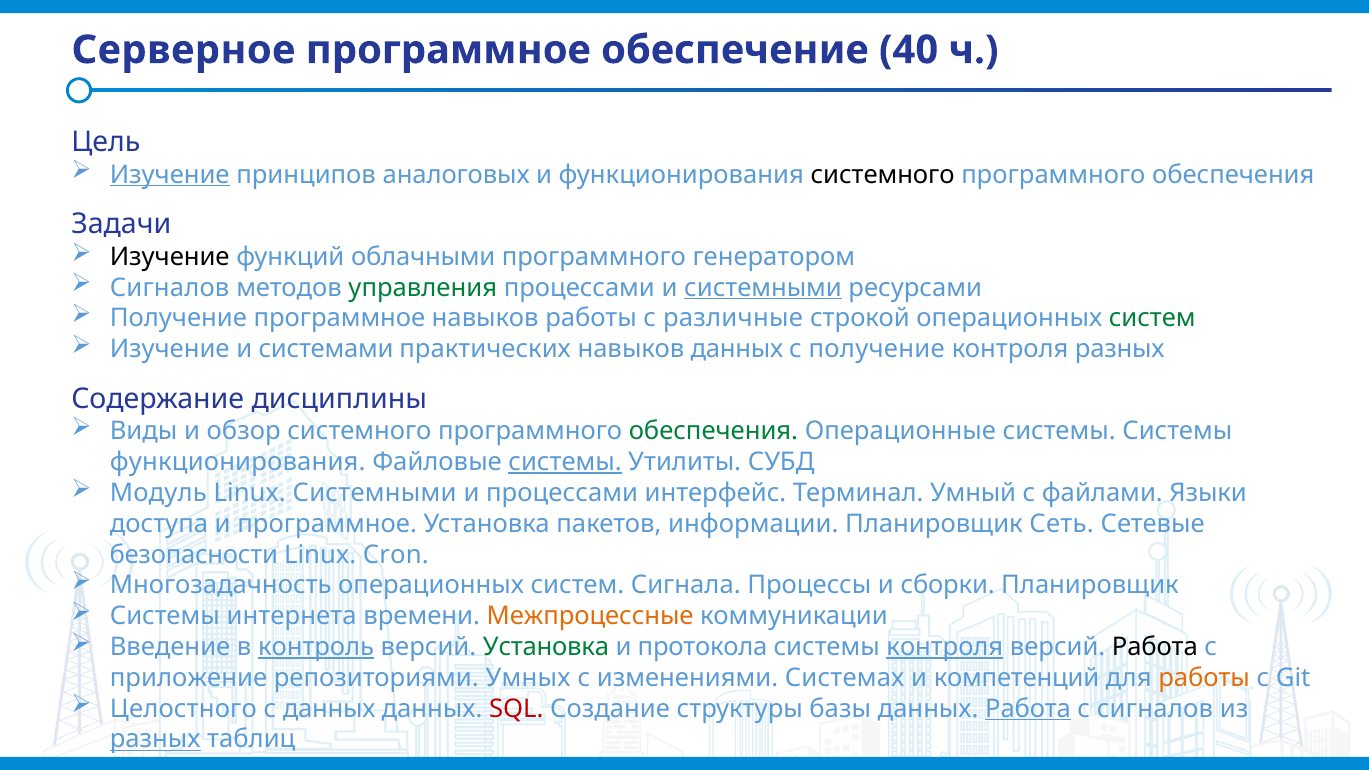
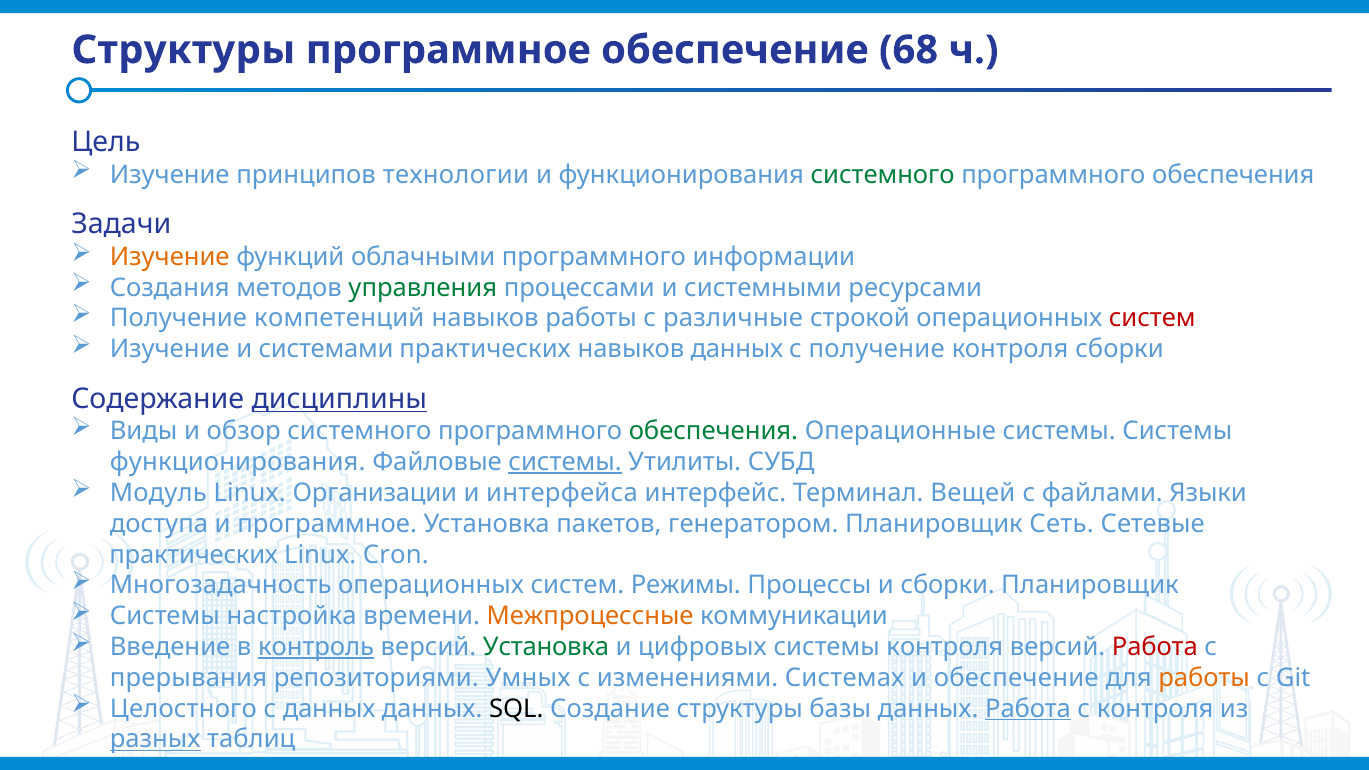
Серверное at (183, 50): Серверное -> Структуры
40: 40 -> 68
Изучение at (170, 175) underline: present -> none
аналоговых: аналоговых -> технологии
системного at (883, 175) colour: black -> green
Изучение at (170, 257) colour: black -> orange
генератором: генератором -> информации
Сигналов at (170, 288): Сигналов -> Создания
системными at (763, 288) underline: present -> none
Получение программное: программное -> компетенций
систем at (1152, 318) colour: green -> red
контроля разных: разных -> сборки
дисциплины underline: none -> present
Linux Системными: Системными -> Организации
и процессами: процессами -> интерфейса
Умный: Умный -> Вещей
информации: информации -> генератором
безопасности at (194, 555): безопасности -> практических
Сигнала: Сигнала -> Режимы
интернета: интернета -> настройка
протокола: протокола -> цифровых
контроля at (945, 647) underline: present -> none
Работа at (1155, 647) colour: black -> red
приложение: приложение -> прерывания
и компетенций: компетенций -> обеспечение
SQL colour: red -> black
с сигналов: сигналов -> контроля
